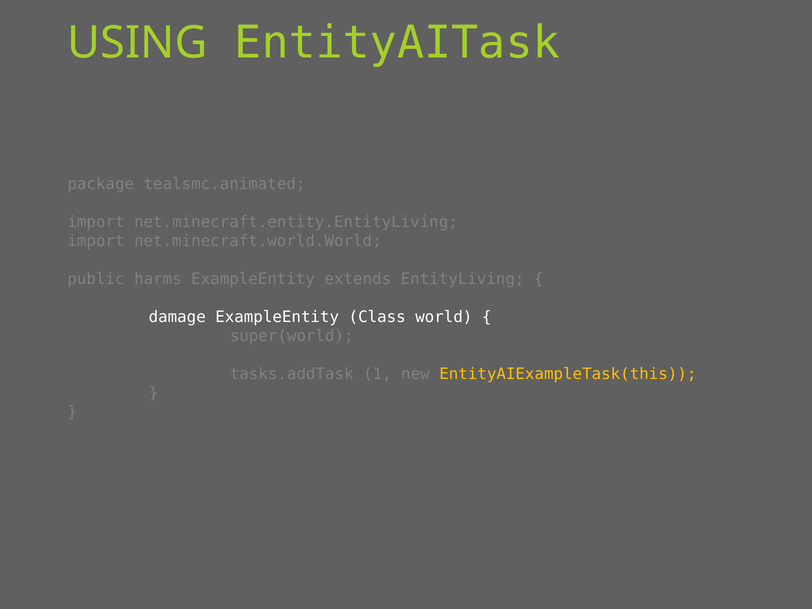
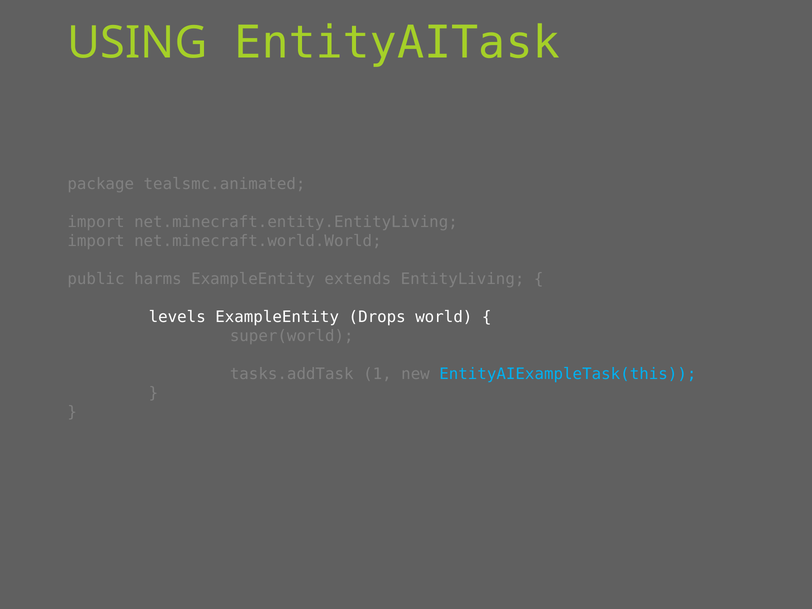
damage: damage -> levels
Class: Class -> Drops
EntityAIExampleTask(this colour: yellow -> light blue
